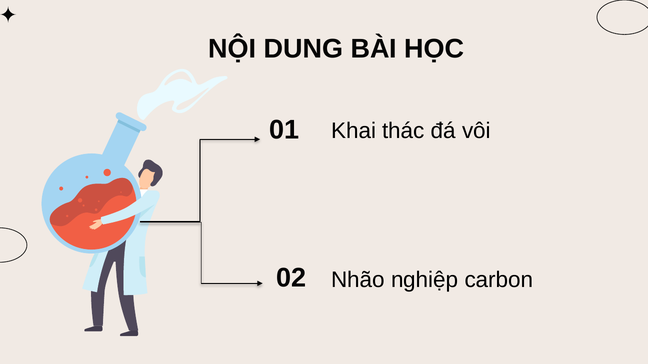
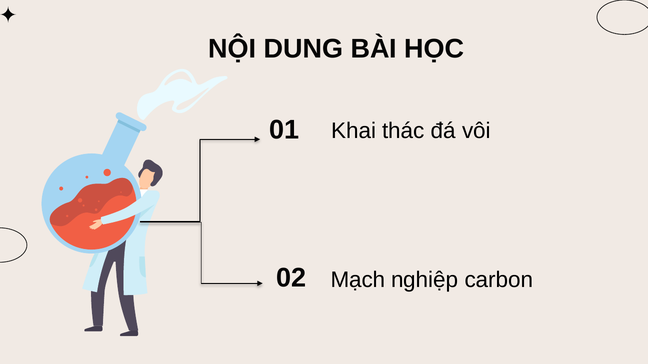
Nhão: Nhão -> Mạch
